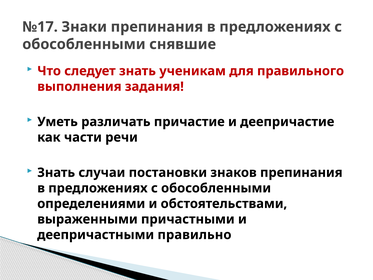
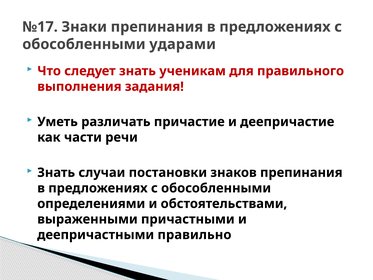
снявшие: снявшие -> ударами
